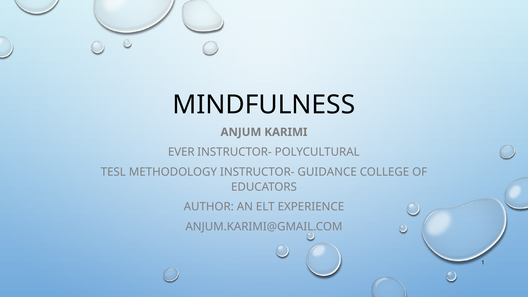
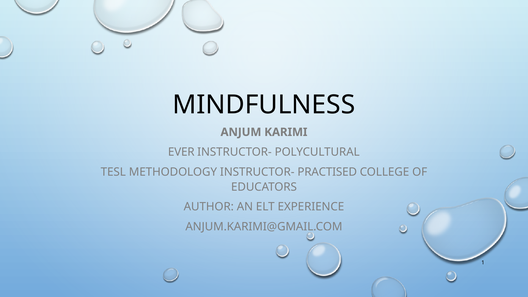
GUIDANCE: GUIDANCE -> PRACTISED
